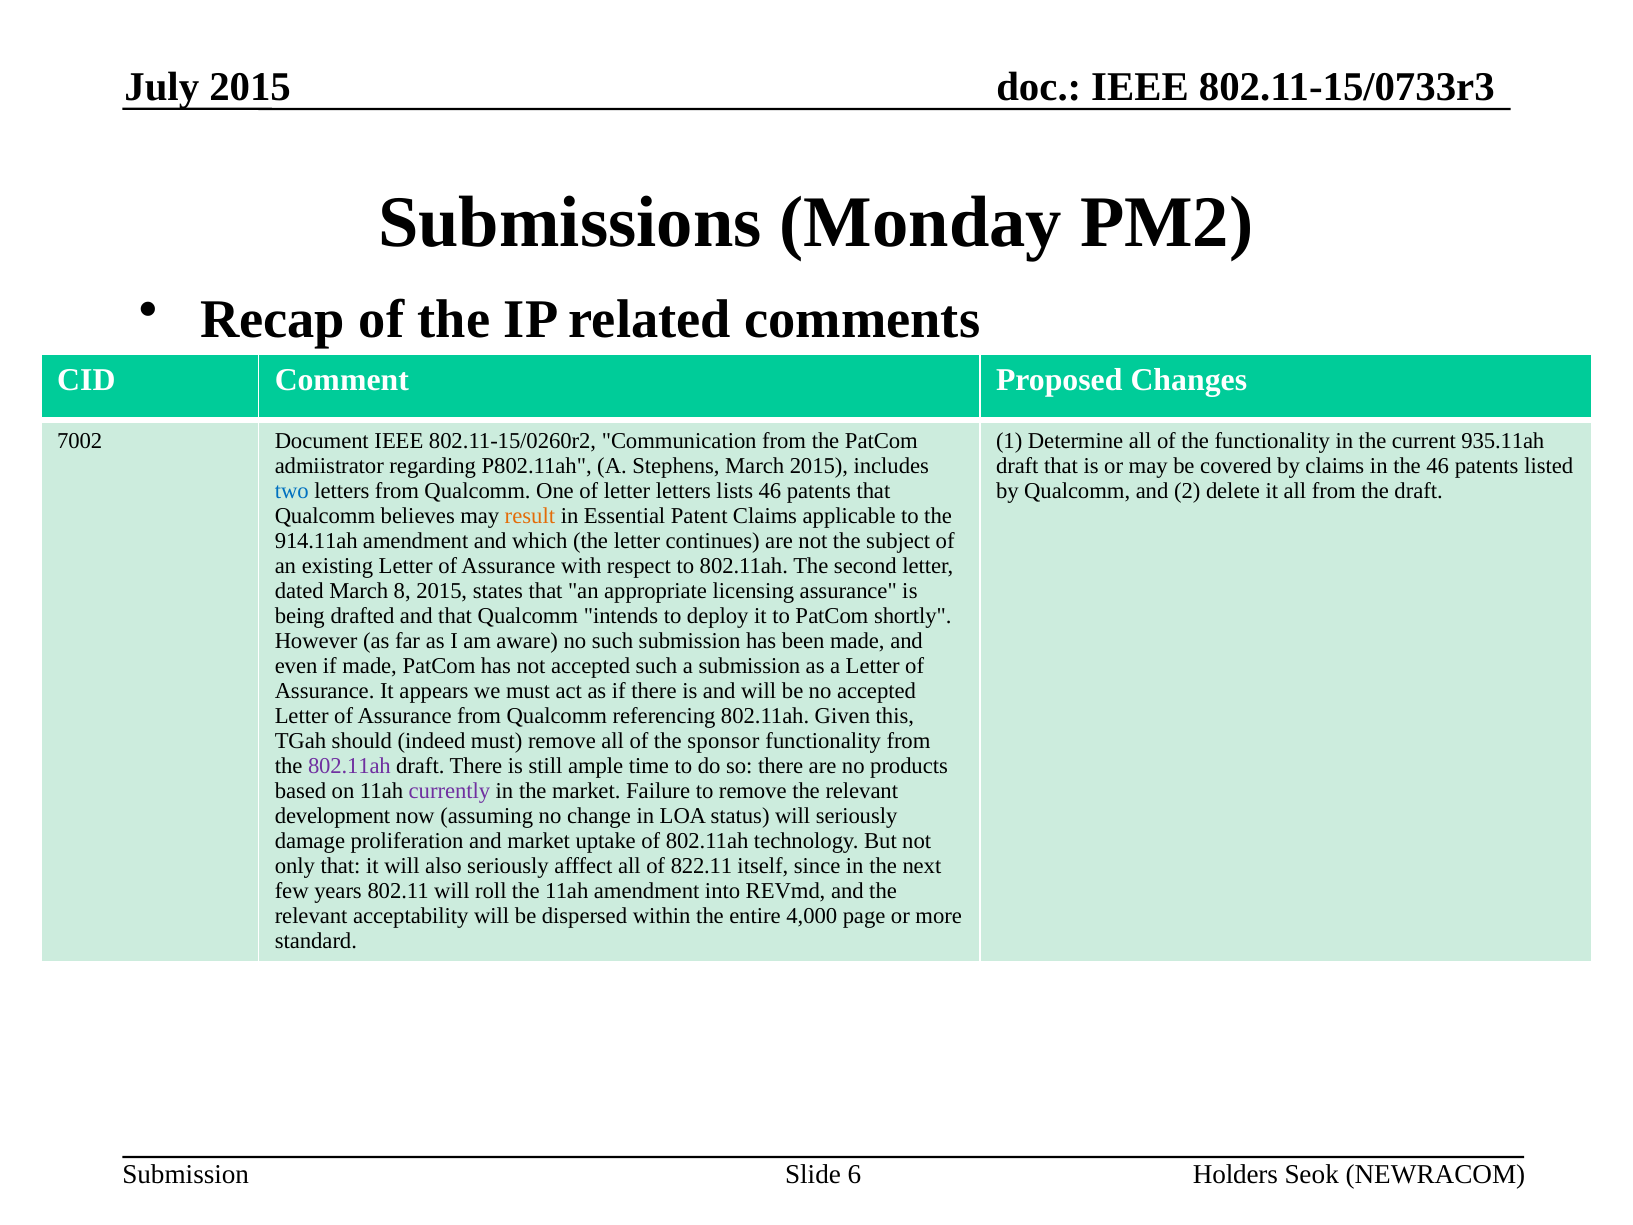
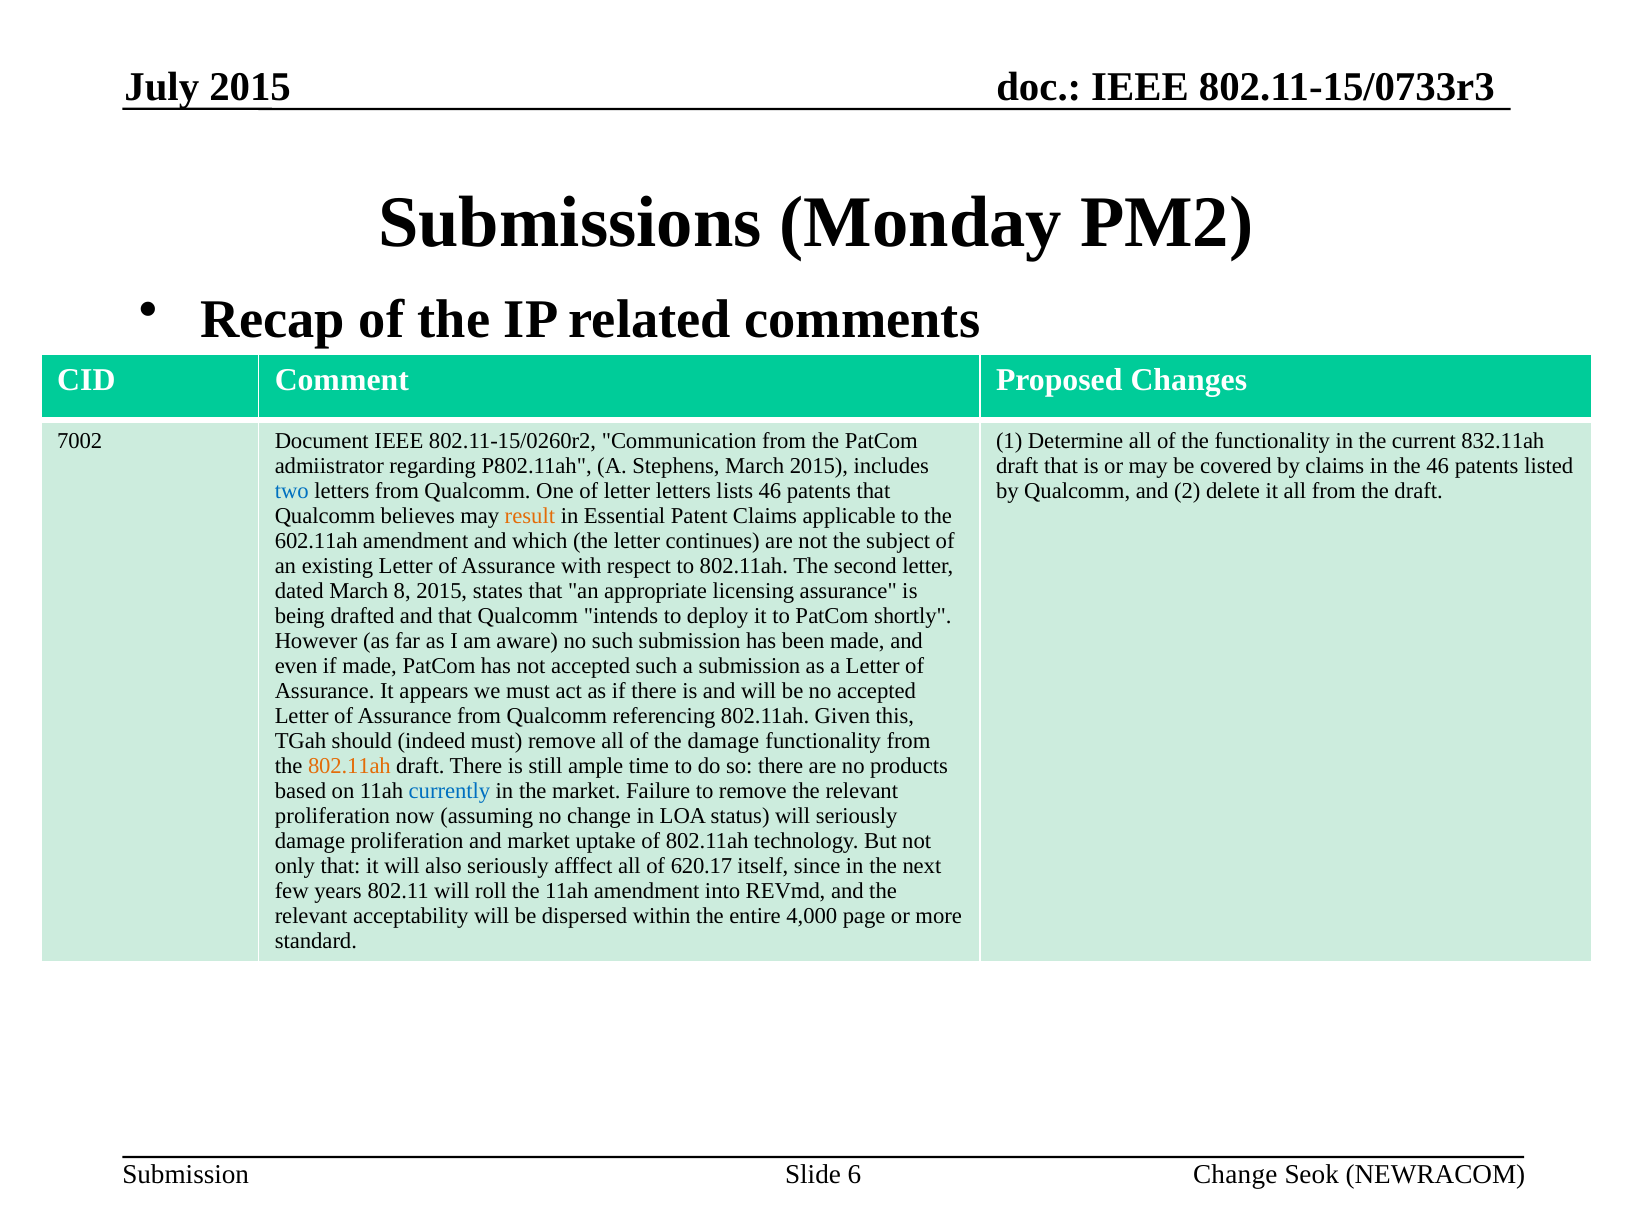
935.11ah: 935.11ah -> 832.11ah
914.11ah: 914.11ah -> 602.11ah
the sponsor: sponsor -> damage
802.11ah at (349, 766) colour: purple -> orange
currently colour: purple -> blue
development at (333, 816): development -> proliferation
822.11: 822.11 -> 620.17
6 Holders: Holders -> Change
